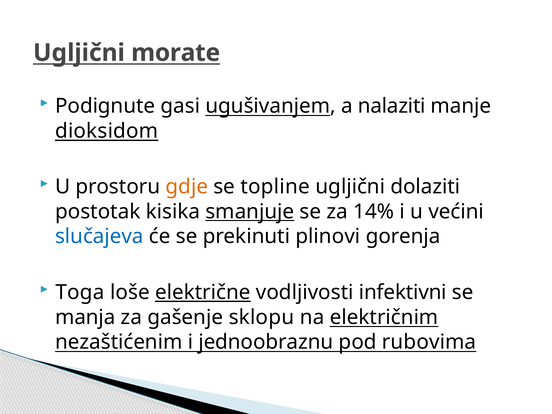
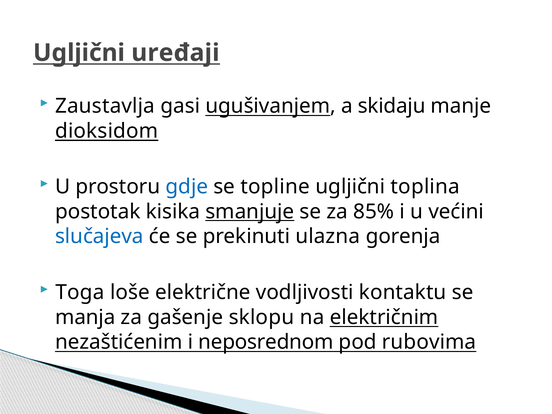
morate: morate -> uređaji
Podignute: Podignute -> Zaustavlja
nalaziti: nalaziti -> skidaju
gdje colour: orange -> blue
dolaziti: dolaziti -> toplina
14%: 14% -> 85%
plinovi: plinovi -> ulazna
električne underline: present -> none
infektivni: infektivni -> kontaktu
jednoobraznu: jednoobraznu -> neposrednom
